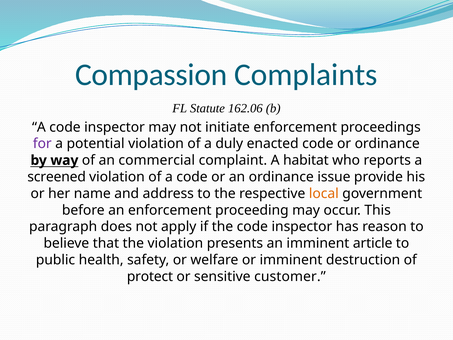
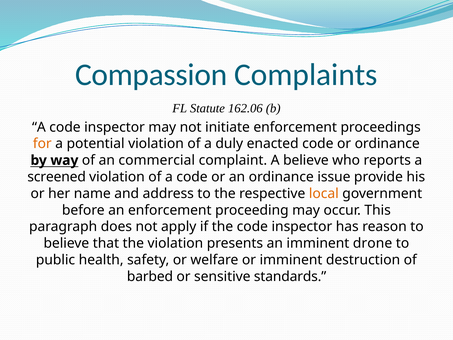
for colour: purple -> orange
A habitat: habitat -> believe
article: article -> drone
protect: protect -> barbed
customer: customer -> standards
